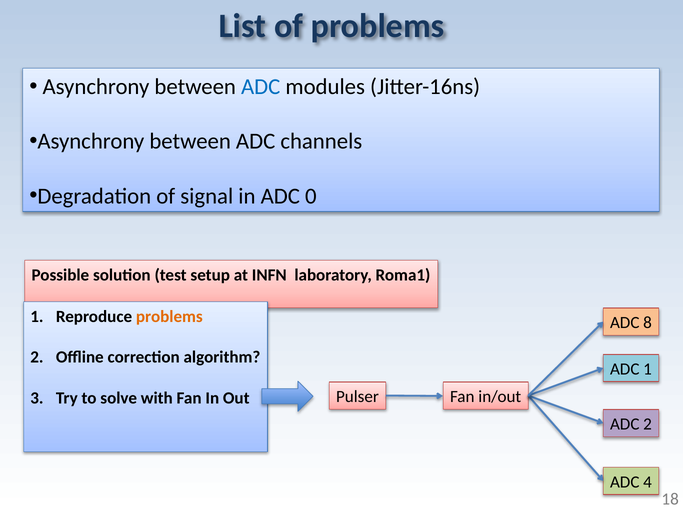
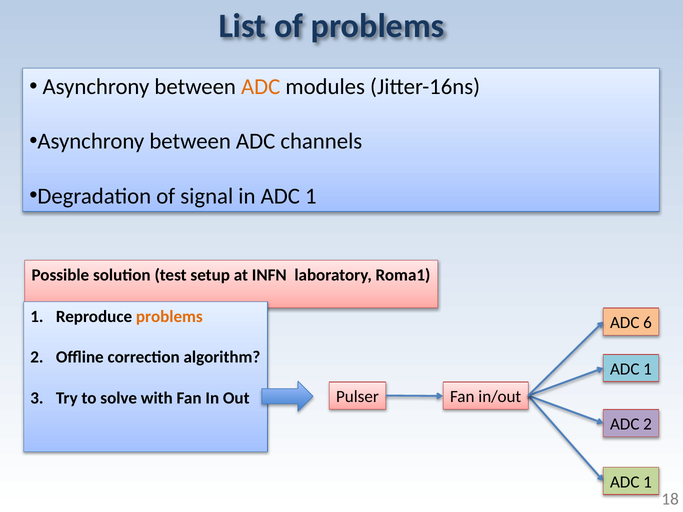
ADC at (261, 87) colour: blue -> orange
in ADC 0: 0 -> 1
8: 8 -> 6
4 at (648, 482): 4 -> 1
